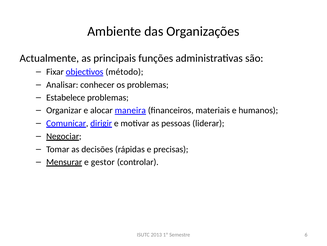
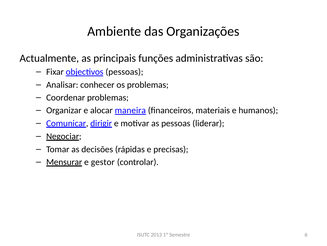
objectivos método: método -> pessoas
Estabelece: Estabelece -> Coordenar
